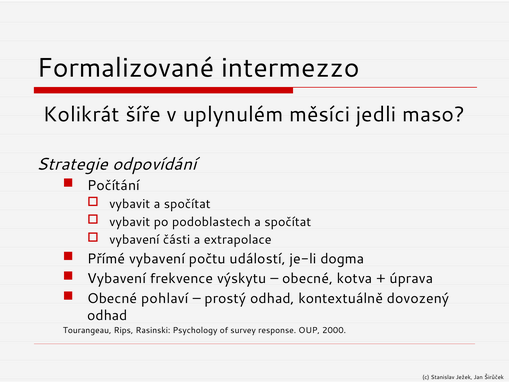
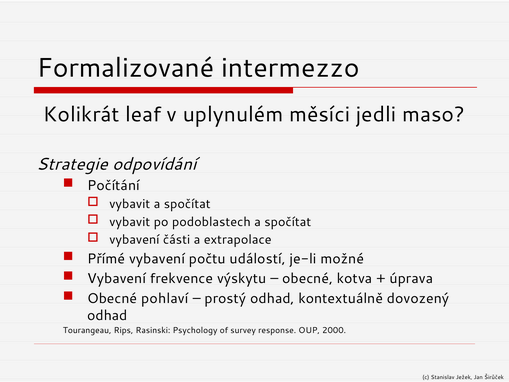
šíře: šíře -> leaf
dogma: dogma -> možné
